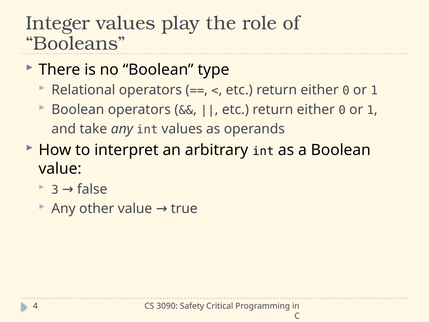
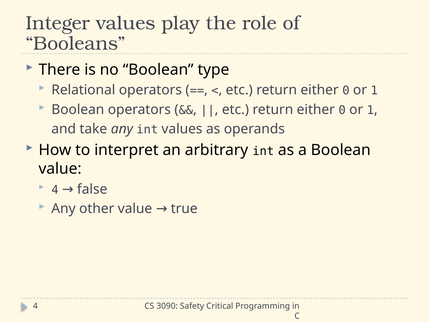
3 at (55, 190): 3 -> 4
